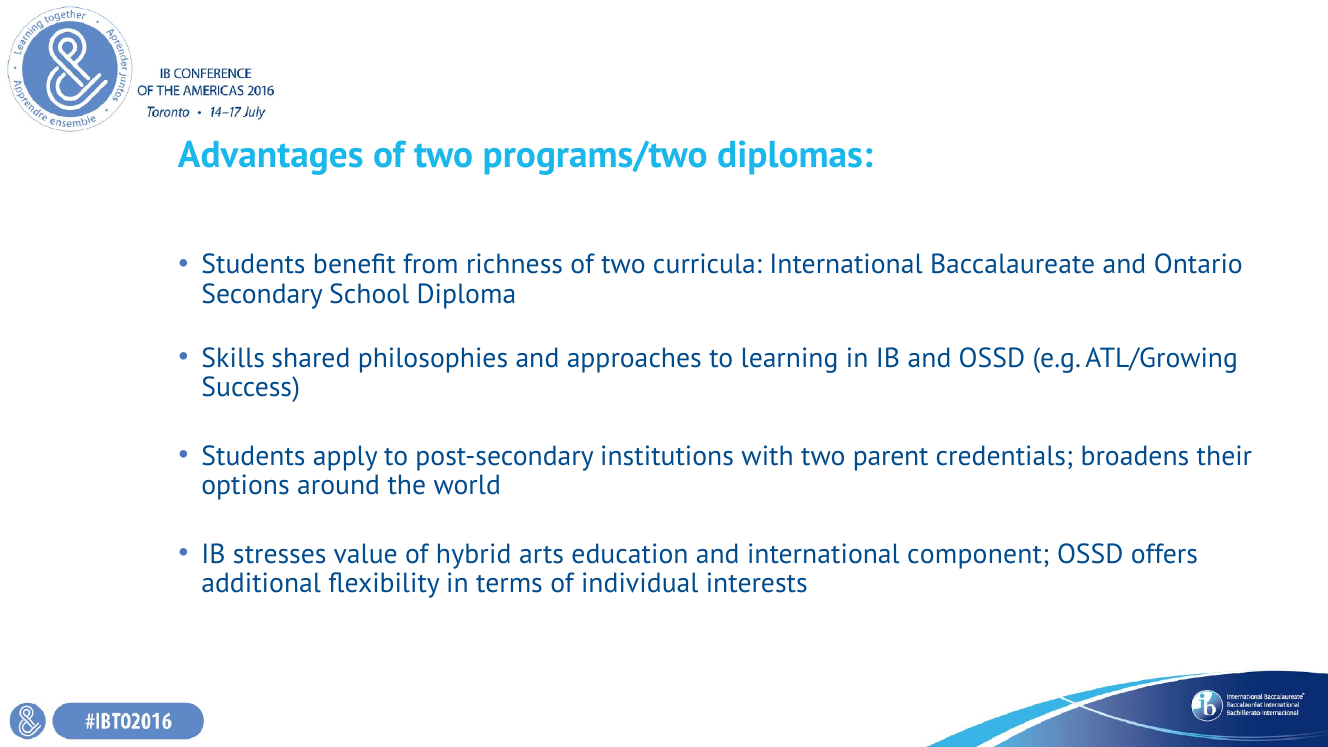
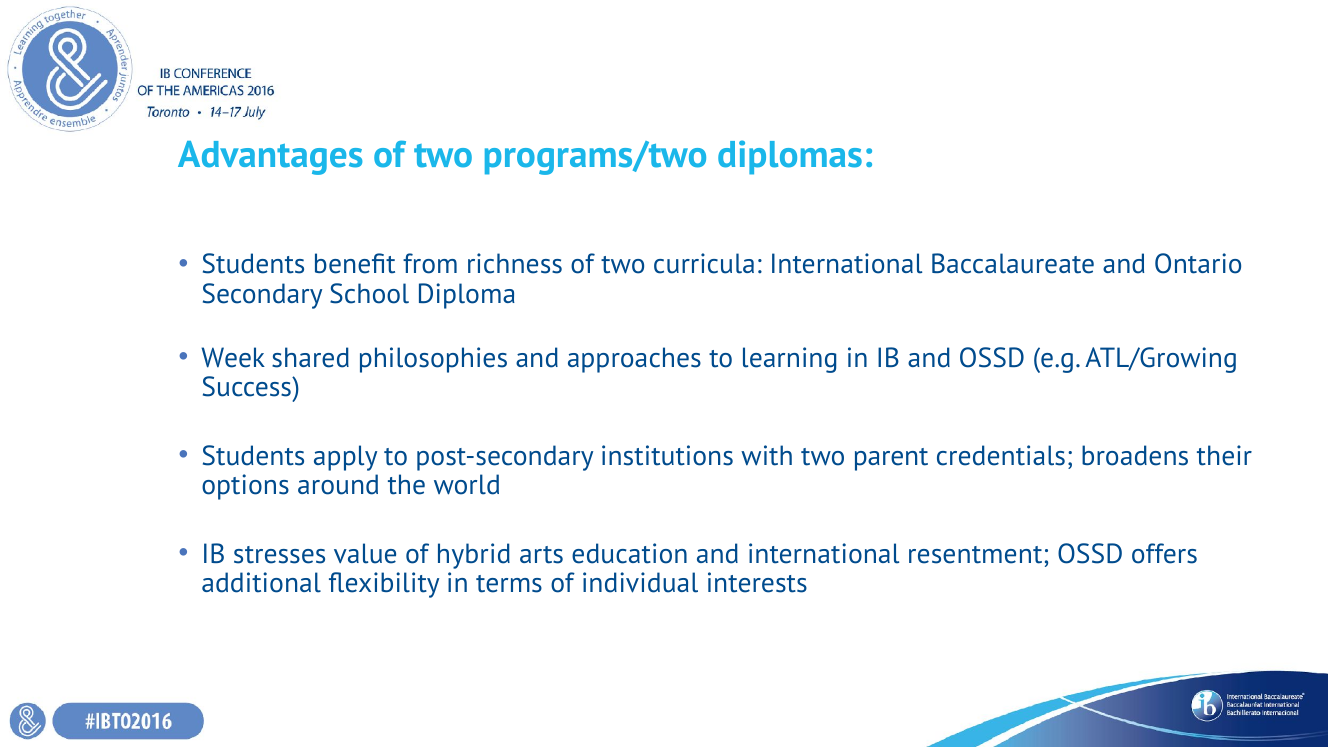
Skills: Skills -> Week
component: component -> resentment
